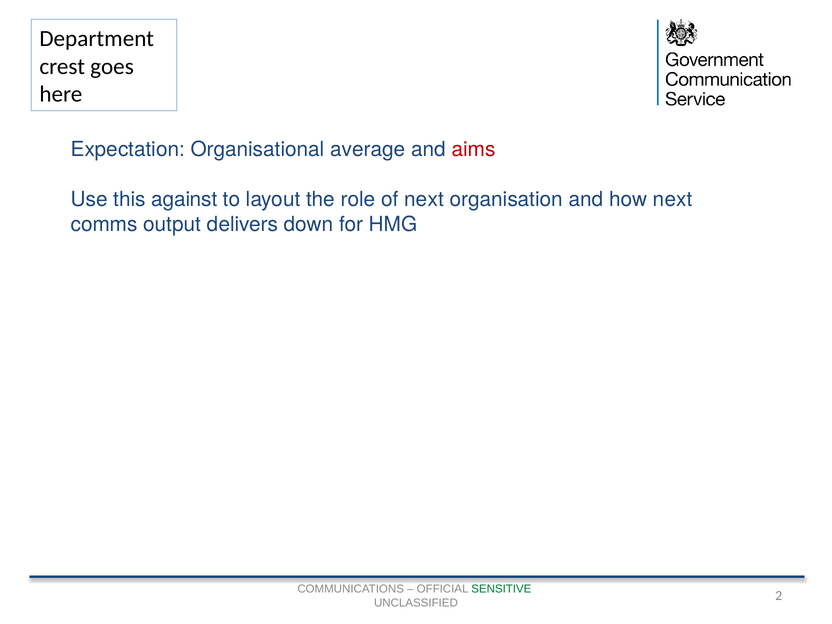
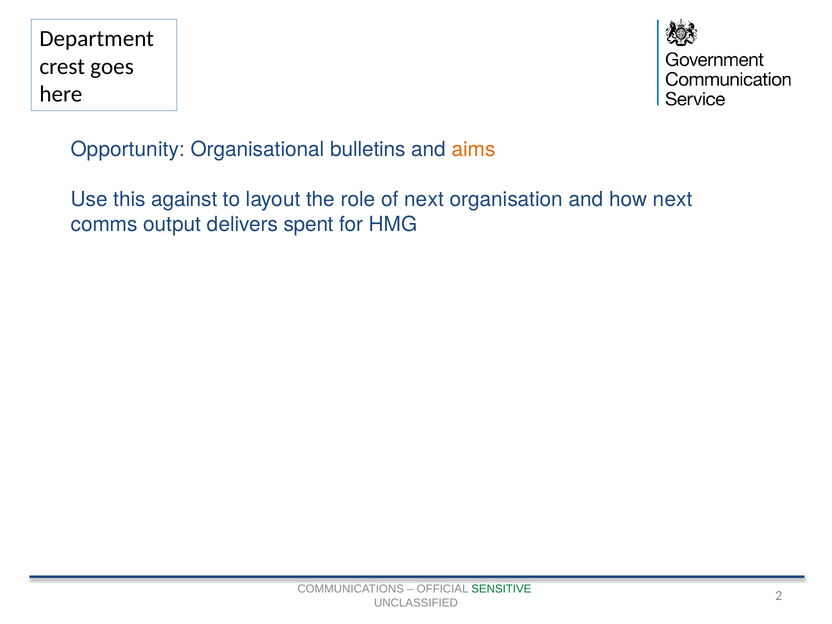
Expectation: Expectation -> Opportunity
average: average -> bulletins
aims colour: red -> orange
down: down -> spent
